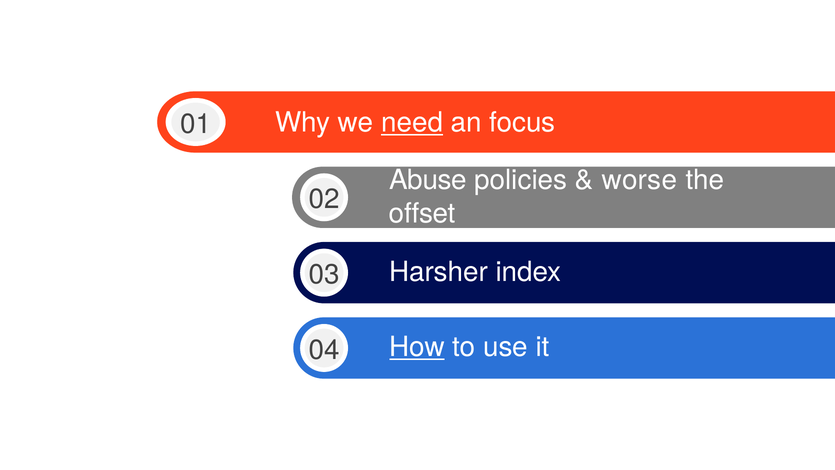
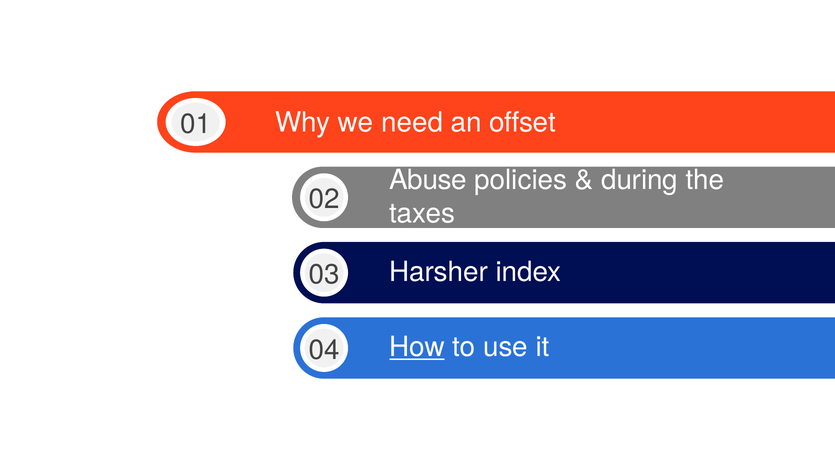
need underline: present -> none
focus: focus -> offset
worse: worse -> during
offset: offset -> taxes
